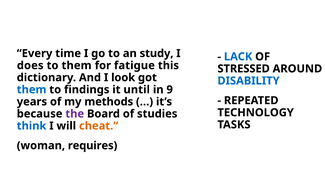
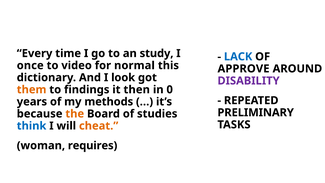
does: does -> once
to them: them -> video
fatigue: fatigue -> normal
STRESSED: STRESSED -> APPROVE
DISABILITY colour: blue -> purple
them at (32, 90) colour: blue -> orange
until: until -> then
9: 9 -> 0
TECHNOLOGY: TECHNOLOGY -> PRELIMINARY
the colour: purple -> orange
